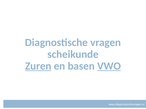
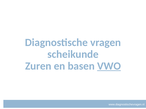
Zuren underline: present -> none
